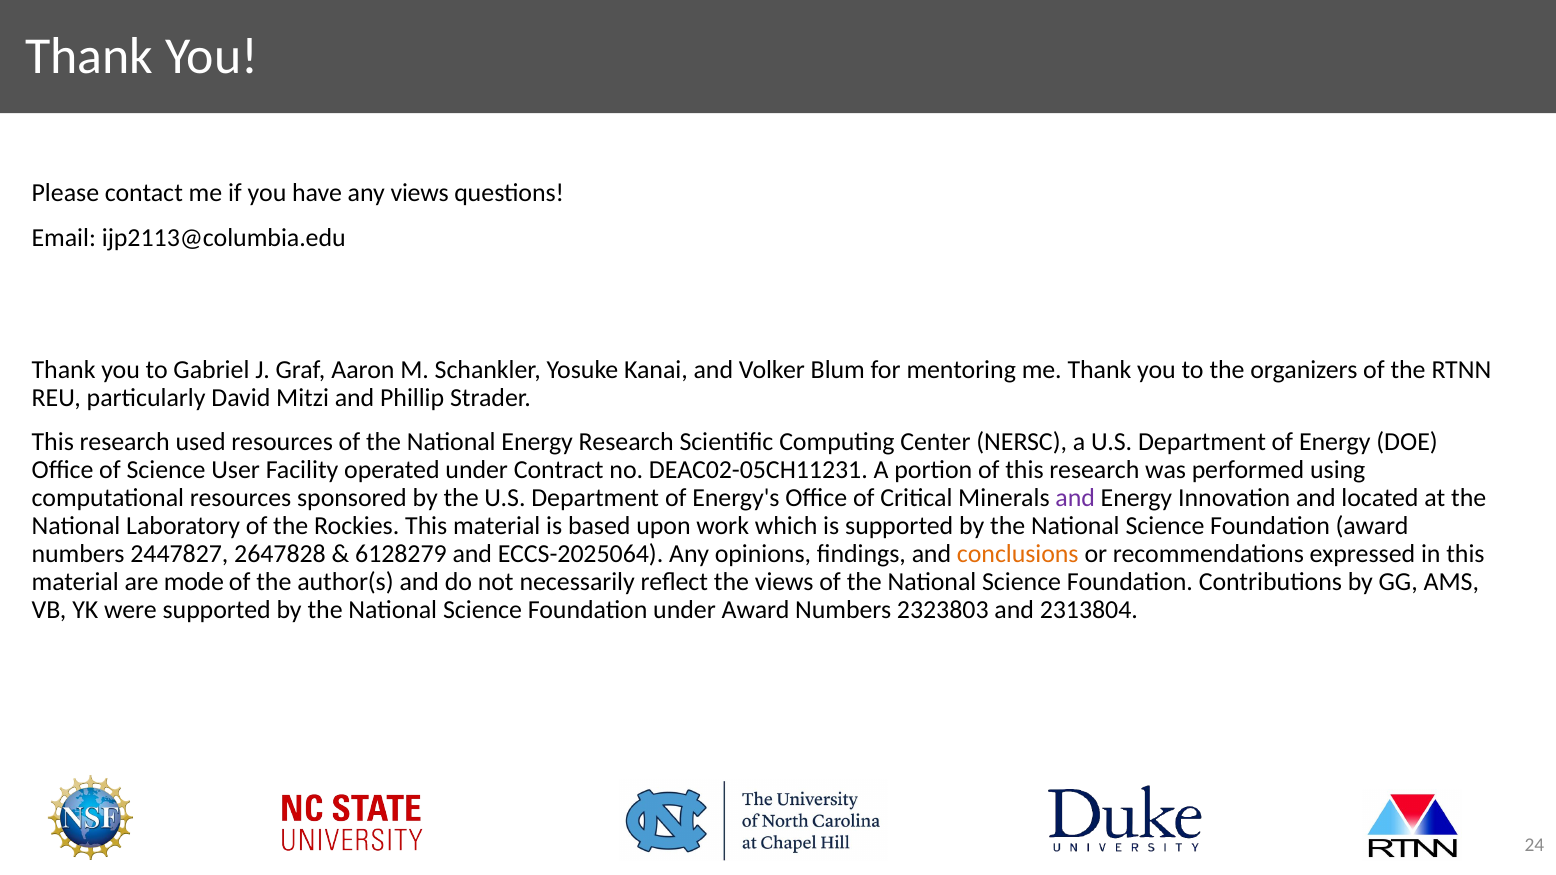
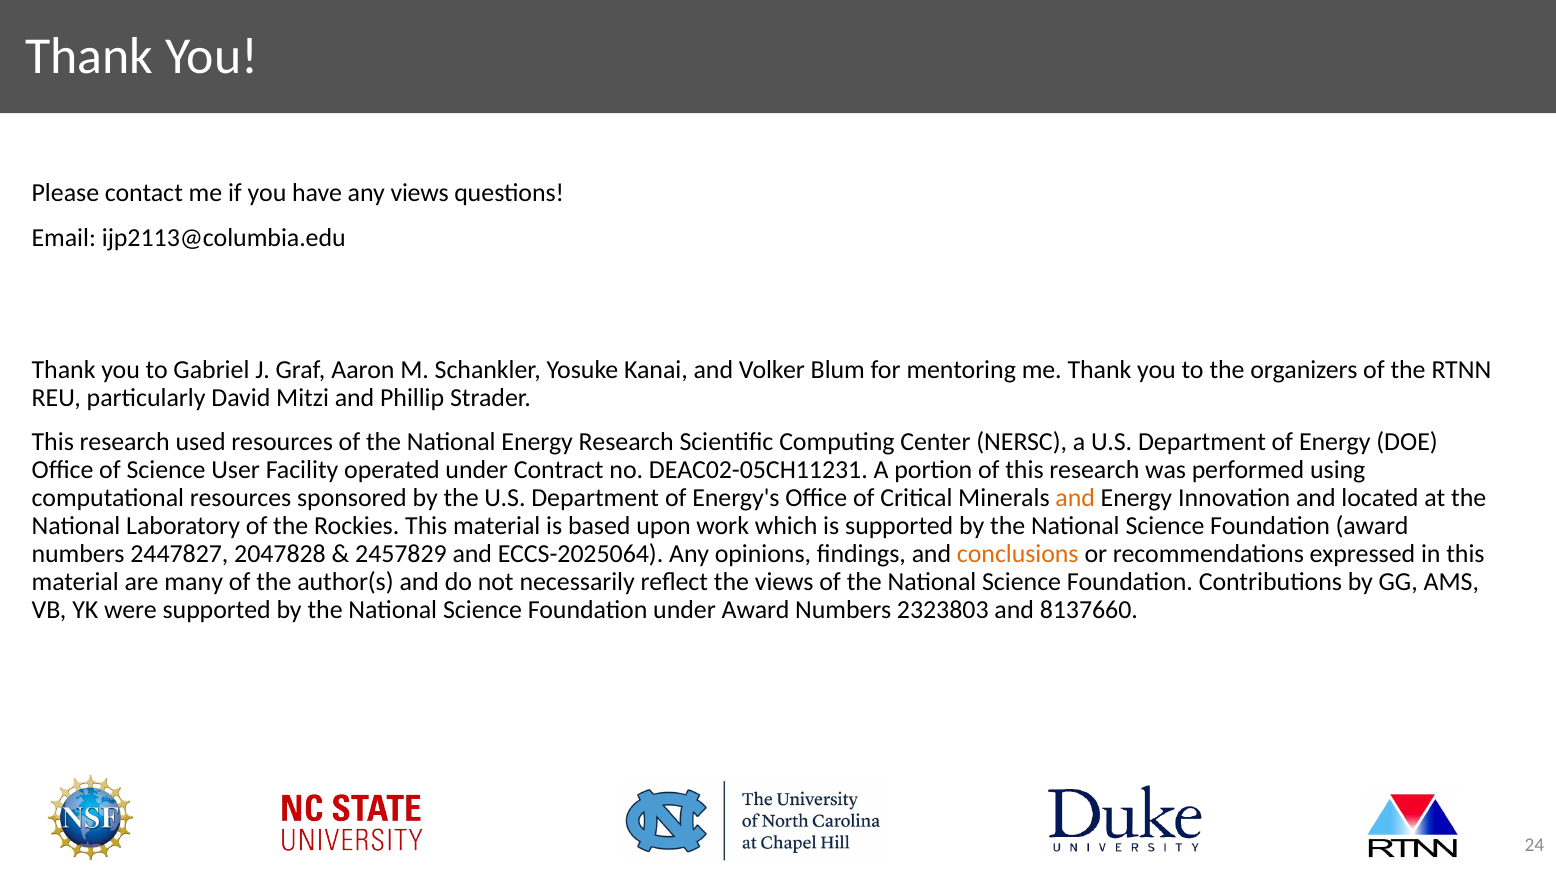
and at (1075, 498) colour: purple -> orange
2647828: 2647828 -> 2047828
6128279: 6128279 -> 2457829
mode: mode -> many
2313804: 2313804 -> 8137660
